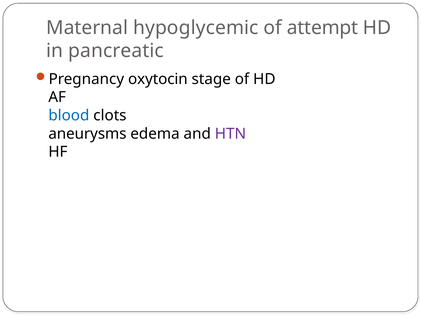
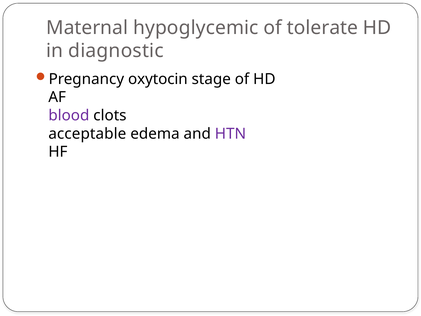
attempt: attempt -> tolerate
pancreatic: pancreatic -> diagnostic
blood colour: blue -> purple
aneurysms: aneurysms -> acceptable
